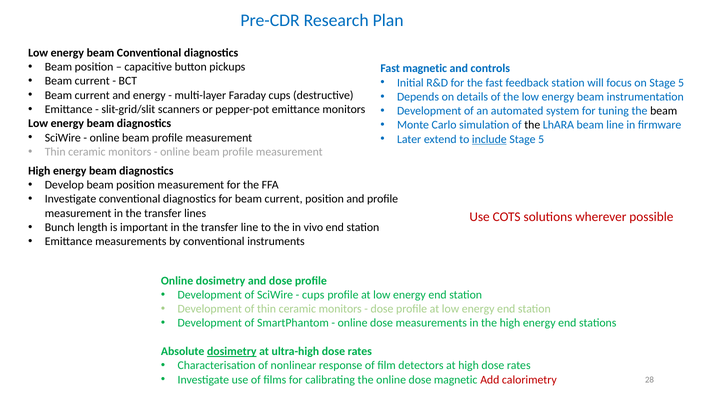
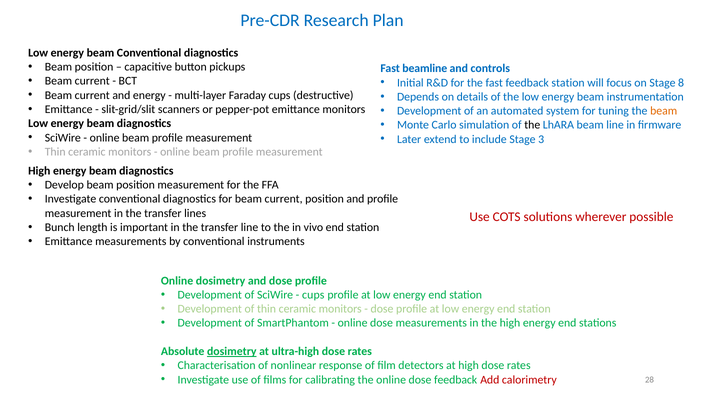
Fast magnetic: magnetic -> beamline
on Stage 5: 5 -> 8
beam at (664, 111) colour: black -> orange
include underline: present -> none
5 at (541, 139): 5 -> 3
dose magnetic: magnetic -> feedback
